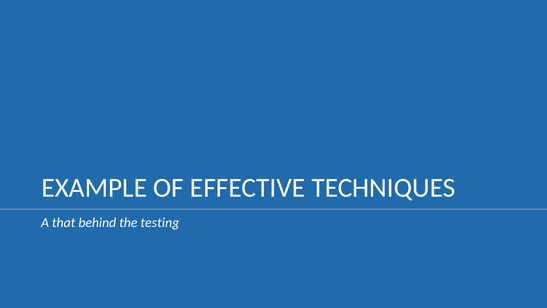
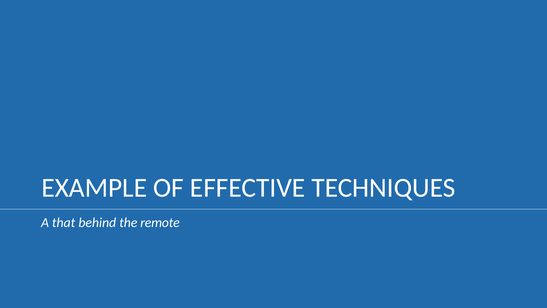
testing: testing -> remote
